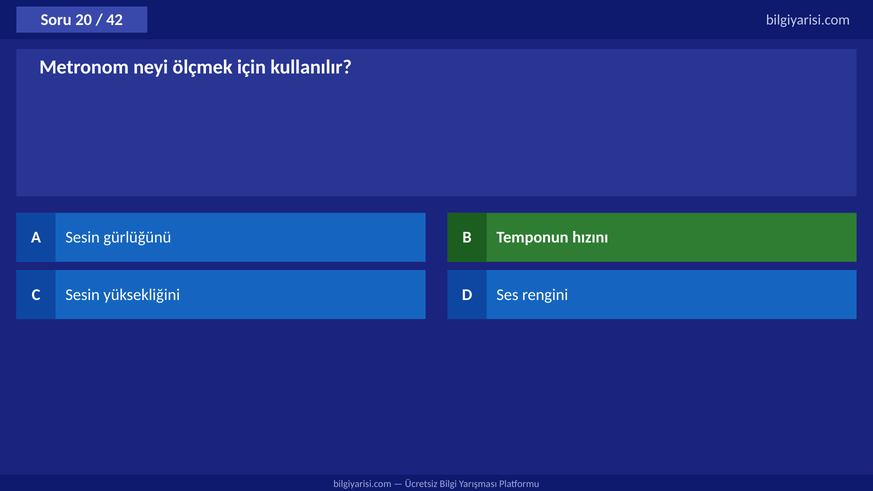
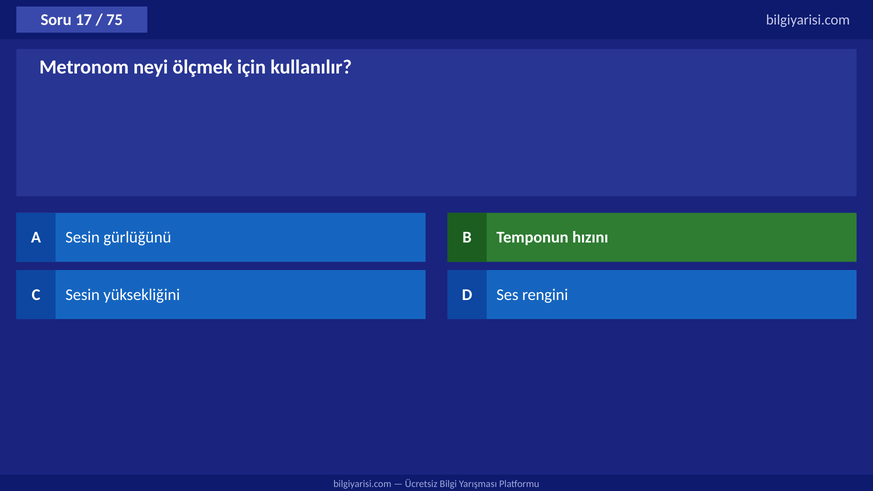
20: 20 -> 17
42: 42 -> 75
